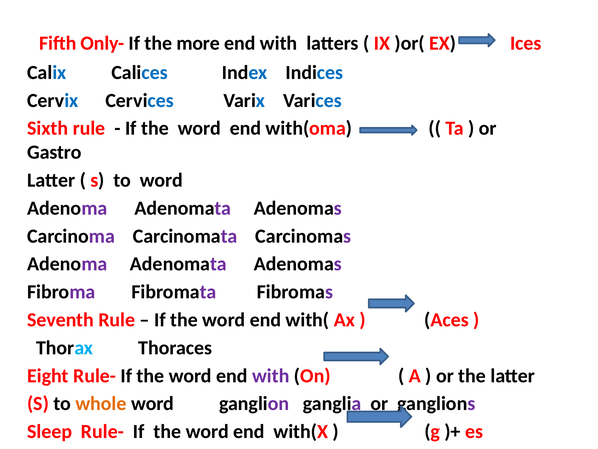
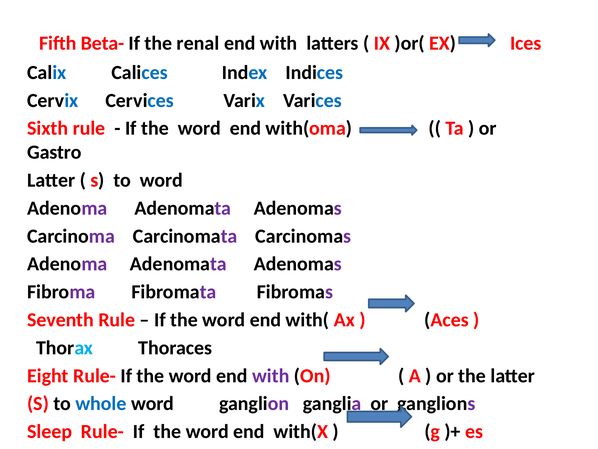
Only-: Only- -> Beta-
more: more -> renal
whole colour: orange -> blue
